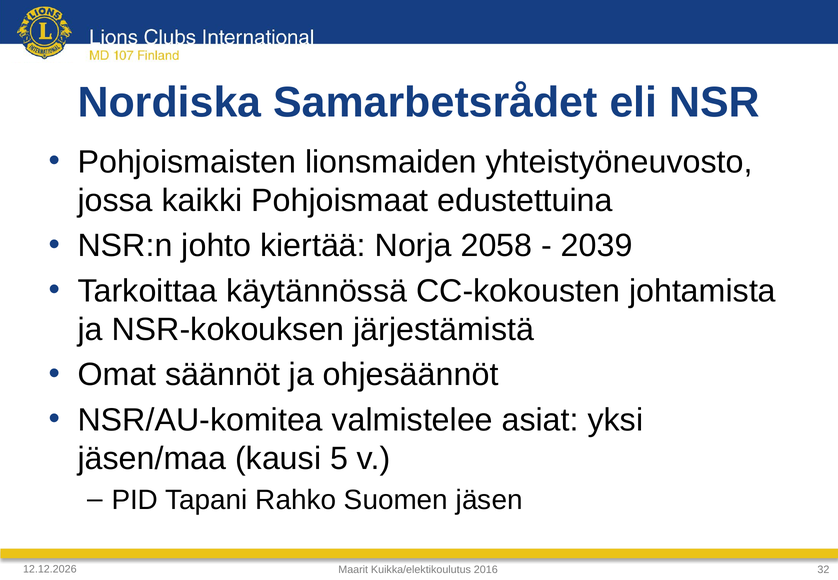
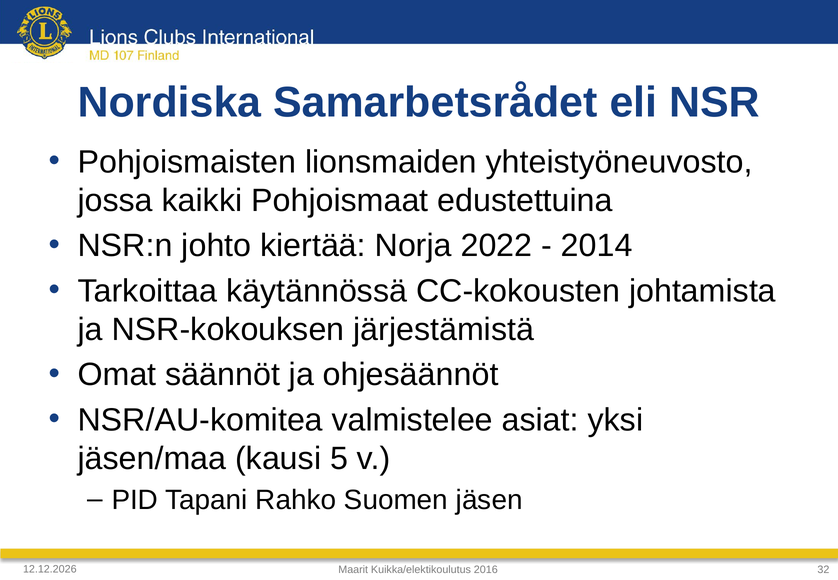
2058: 2058 -> 2022
2039: 2039 -> 2014
